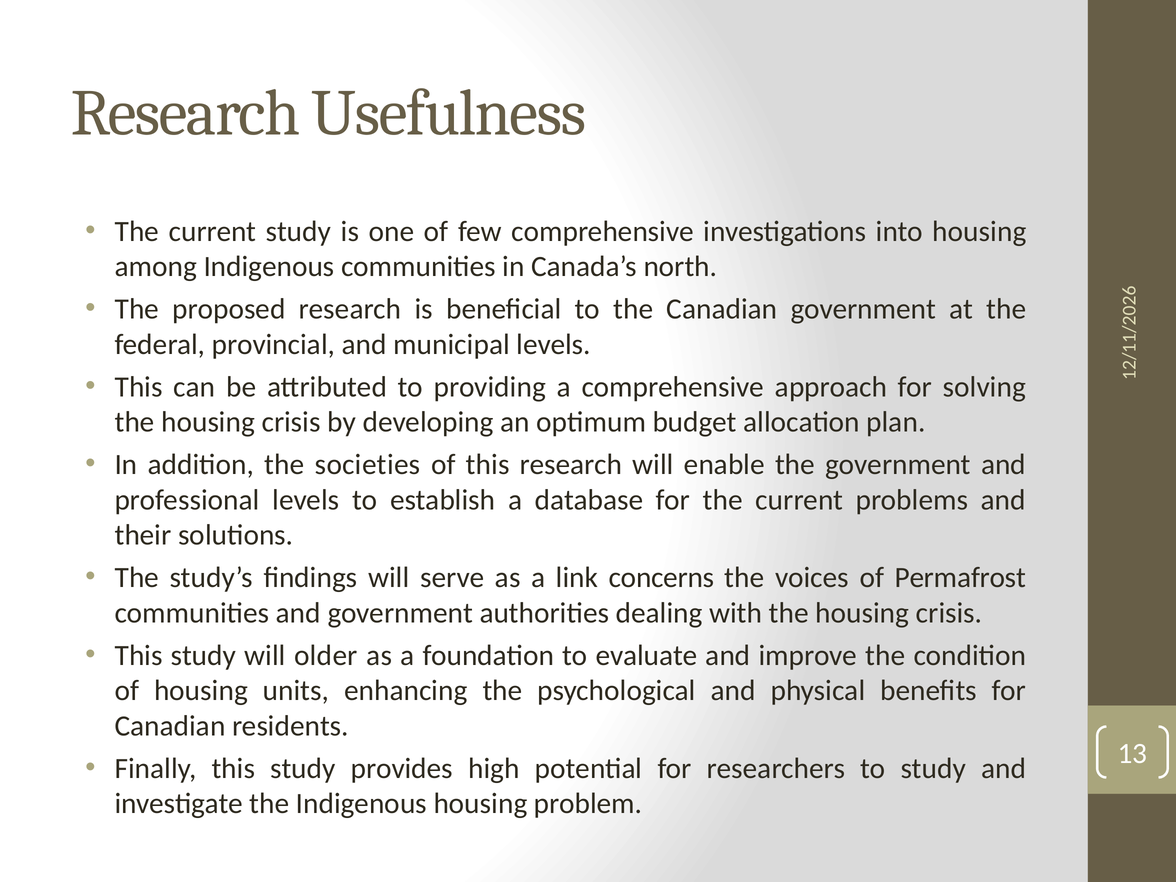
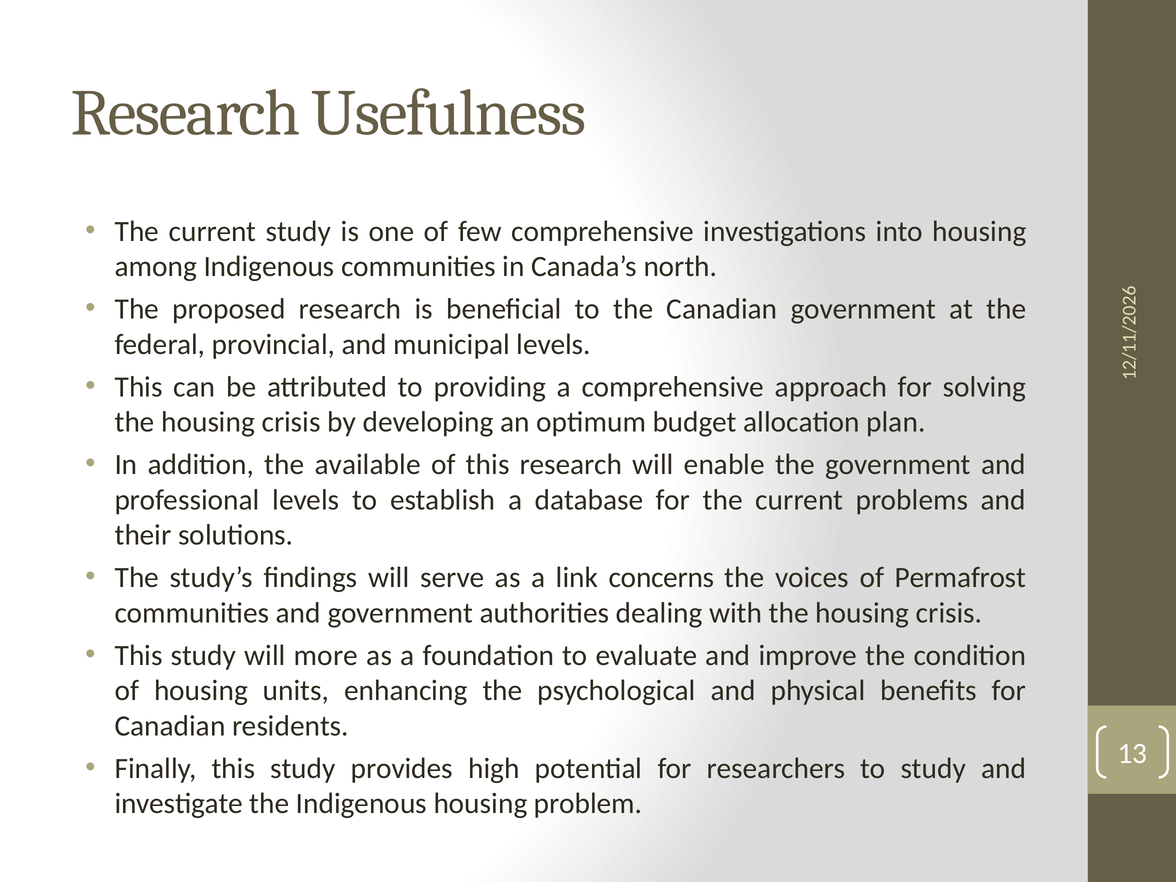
societies: societies -> available
older: older -> more
